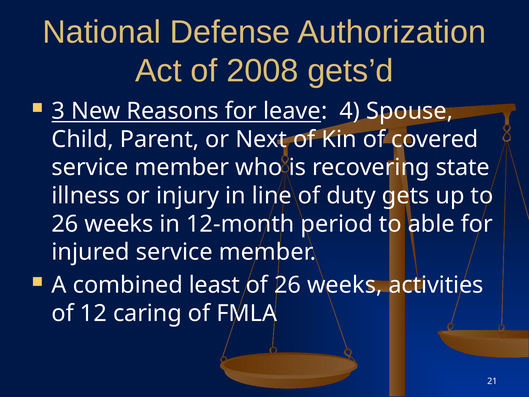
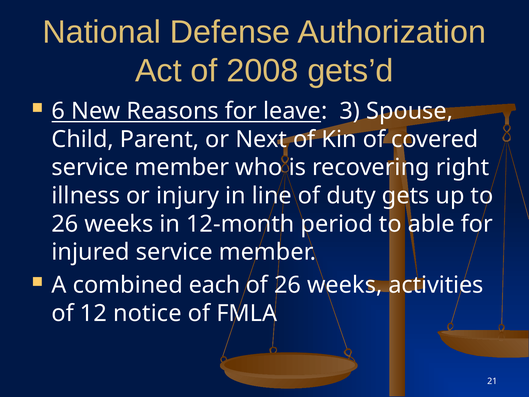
3: 3 -> 6
4: 4 -> 3
state: state -> right
least: least -> each
caring: caring -> notice
